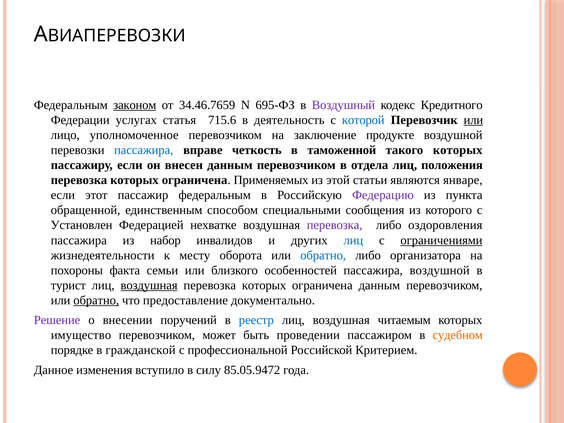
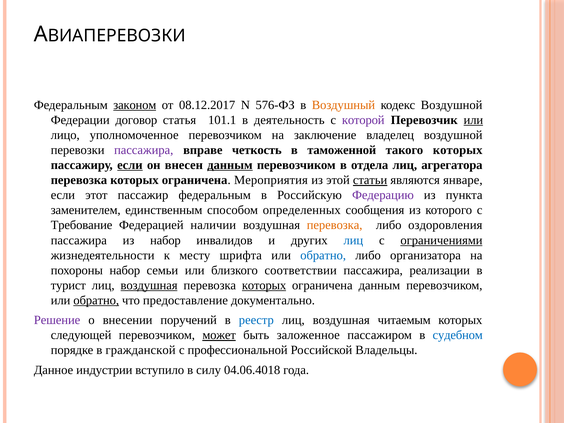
34.46.7659: 34.46.7659 -> 08.12.2017
695-ФЗ: 695-ФЗ -> 576-ФЗ
Воздушный colour: purple -> orange
кодекс Кредитного: Кредитного -> Воздушной
услугах: услугах -> договор
715.6: 715.6 -> 101.1
которой colour: blue -> purple
продукте: продукте -> владелец
пассажира at (144, 150) colour: blue -> purple
если at (130, 165) underline: none -> present
данным at (230, 165) underline: none -> present
положения: положения -> агрегатора
Применяемых: Применяемых -> Мероприятия
статьи underline: none -> present
обращенной: обращенной -> заменителем
специальными: специальными -> определенных
Установлен: Установлен -> Требование
нехватке: нехватке -> наличии
перевозка at (335, 225) colour: purple -> orange
оборота: оборота -> шрифта
похороны факта: факта -> набор
особенностей: особенностей -> соответствии
пассажира воздушной: воздушной -> реализации
которых at (264, 285) underline: none -> present
имущество: имущество -> следующей
может underline: none -> present
проведении: проведении -> заложенное
судебном colour: orange -> blue
Критерием: Критерием -> Владельцы
изменения: изменения -> индустрии
85.05.9472: 85.05.9472 -> 04.06.4018
